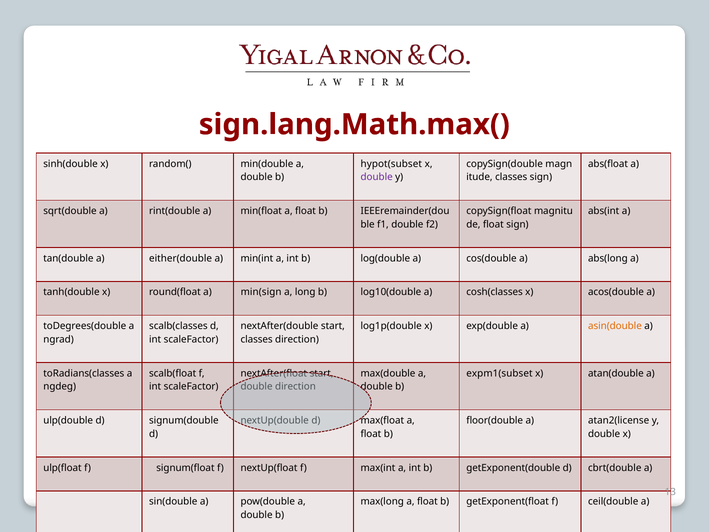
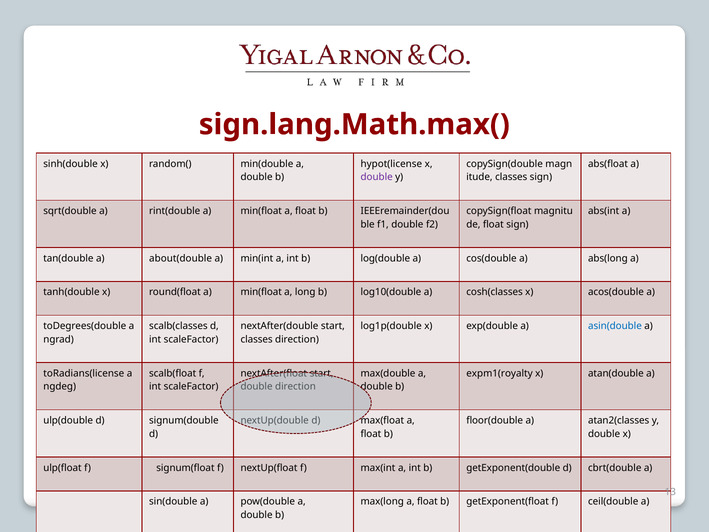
hypot(subset: hypot(subset -> hypot(license
either(double: either(double -> about(double
round(float a min(sign: min(sign -> min(float
asin(double colour: orange -> blue
toRadians(classes: toRadians(classes -> toRadians(license
expm1(subset: expm1(subset -> expm1(royalty
atan2(license: atan2(license -> atan2(classes
